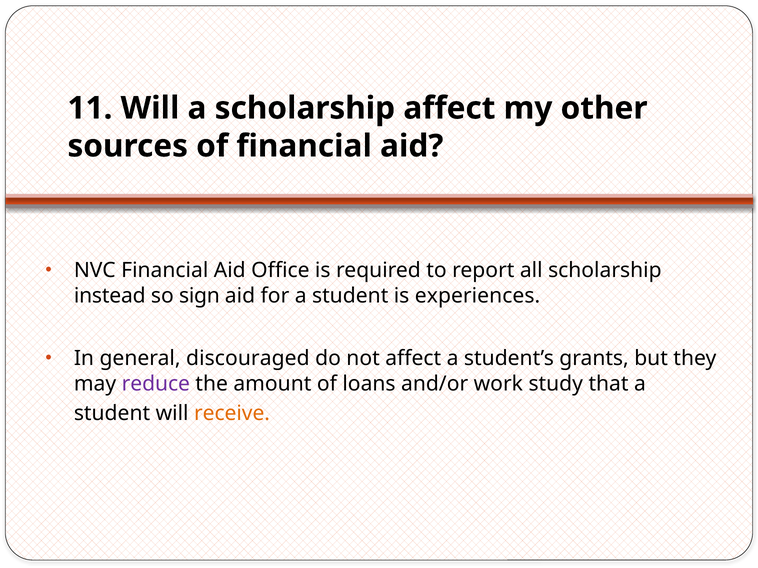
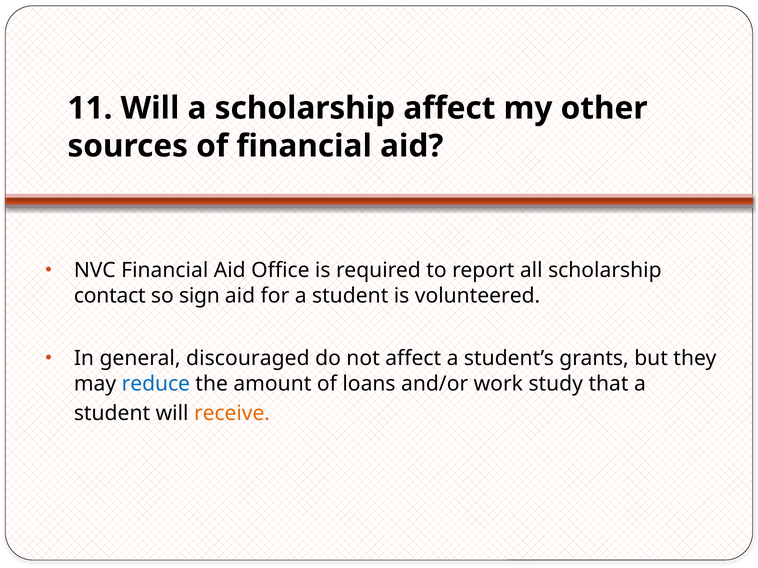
instead: instead -> contact
experiences: experiences -> volunteered
reduce colour: purple -> blue
